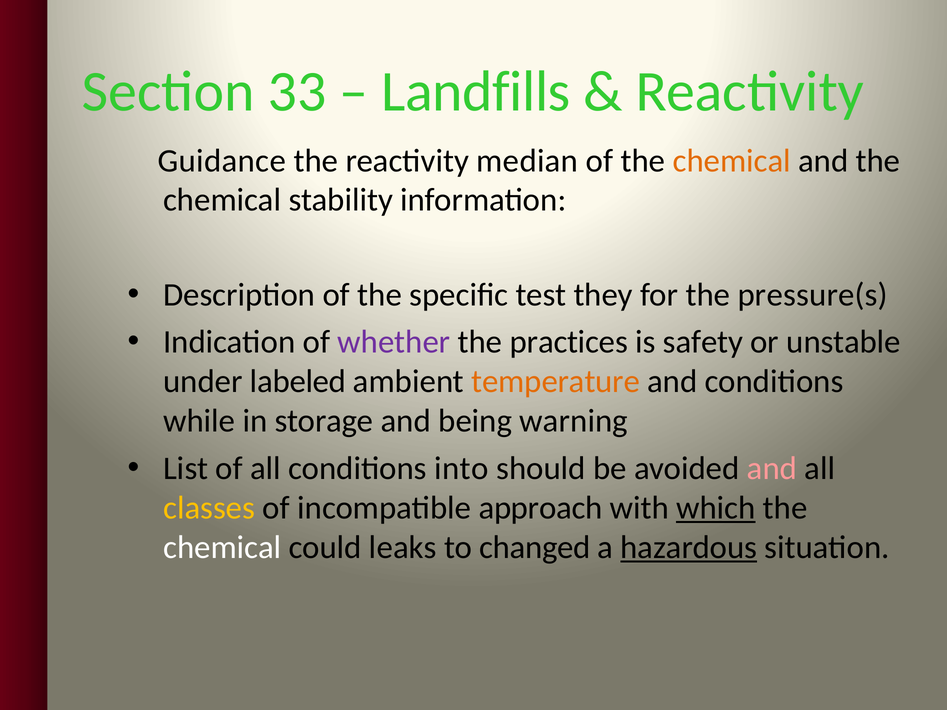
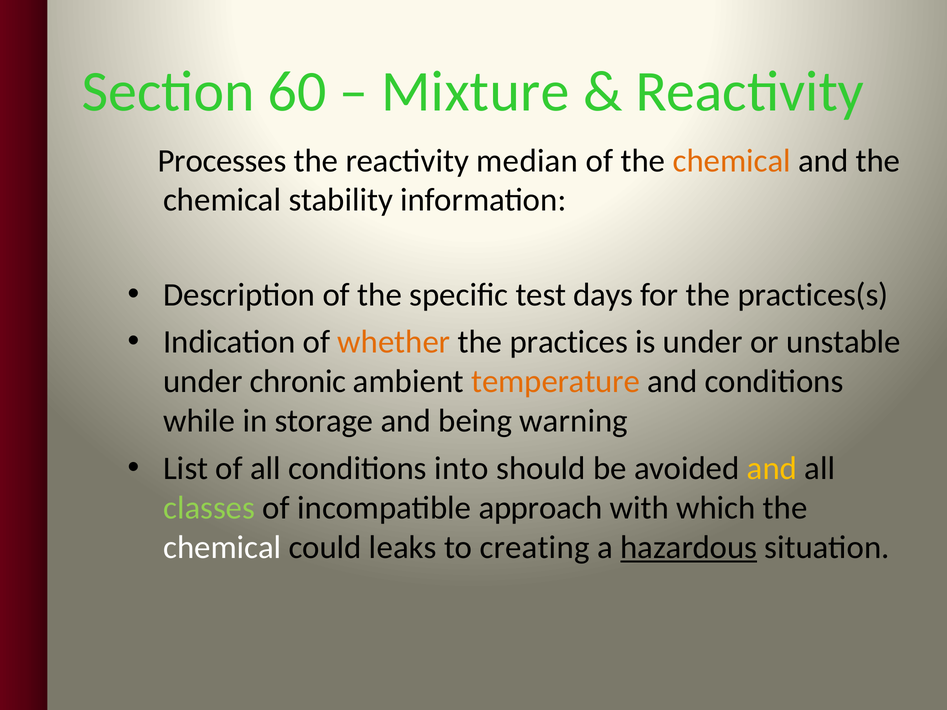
33: 33 -> 60
Landfills: Landfills -> Mixture
Guidance: Guidance -> Processes
they: they -> days
pressure(s: pressure(s -> practices(s
whether colour: purple -> orange
is safety: safety -> under
labeled: labeled -> chronic
and at (772, 469) colour: pink -> yellow
classes colour: yellow -> light green
which underline: present -> none
changed: changed -> creating
